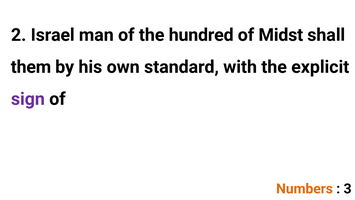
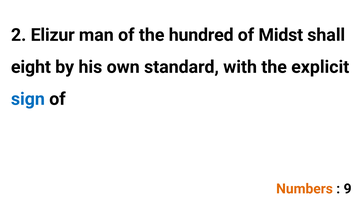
Israel: Israel -> Elizur
them: them -> eight
sign colour: purple -> blue
3: 3 -> 9
